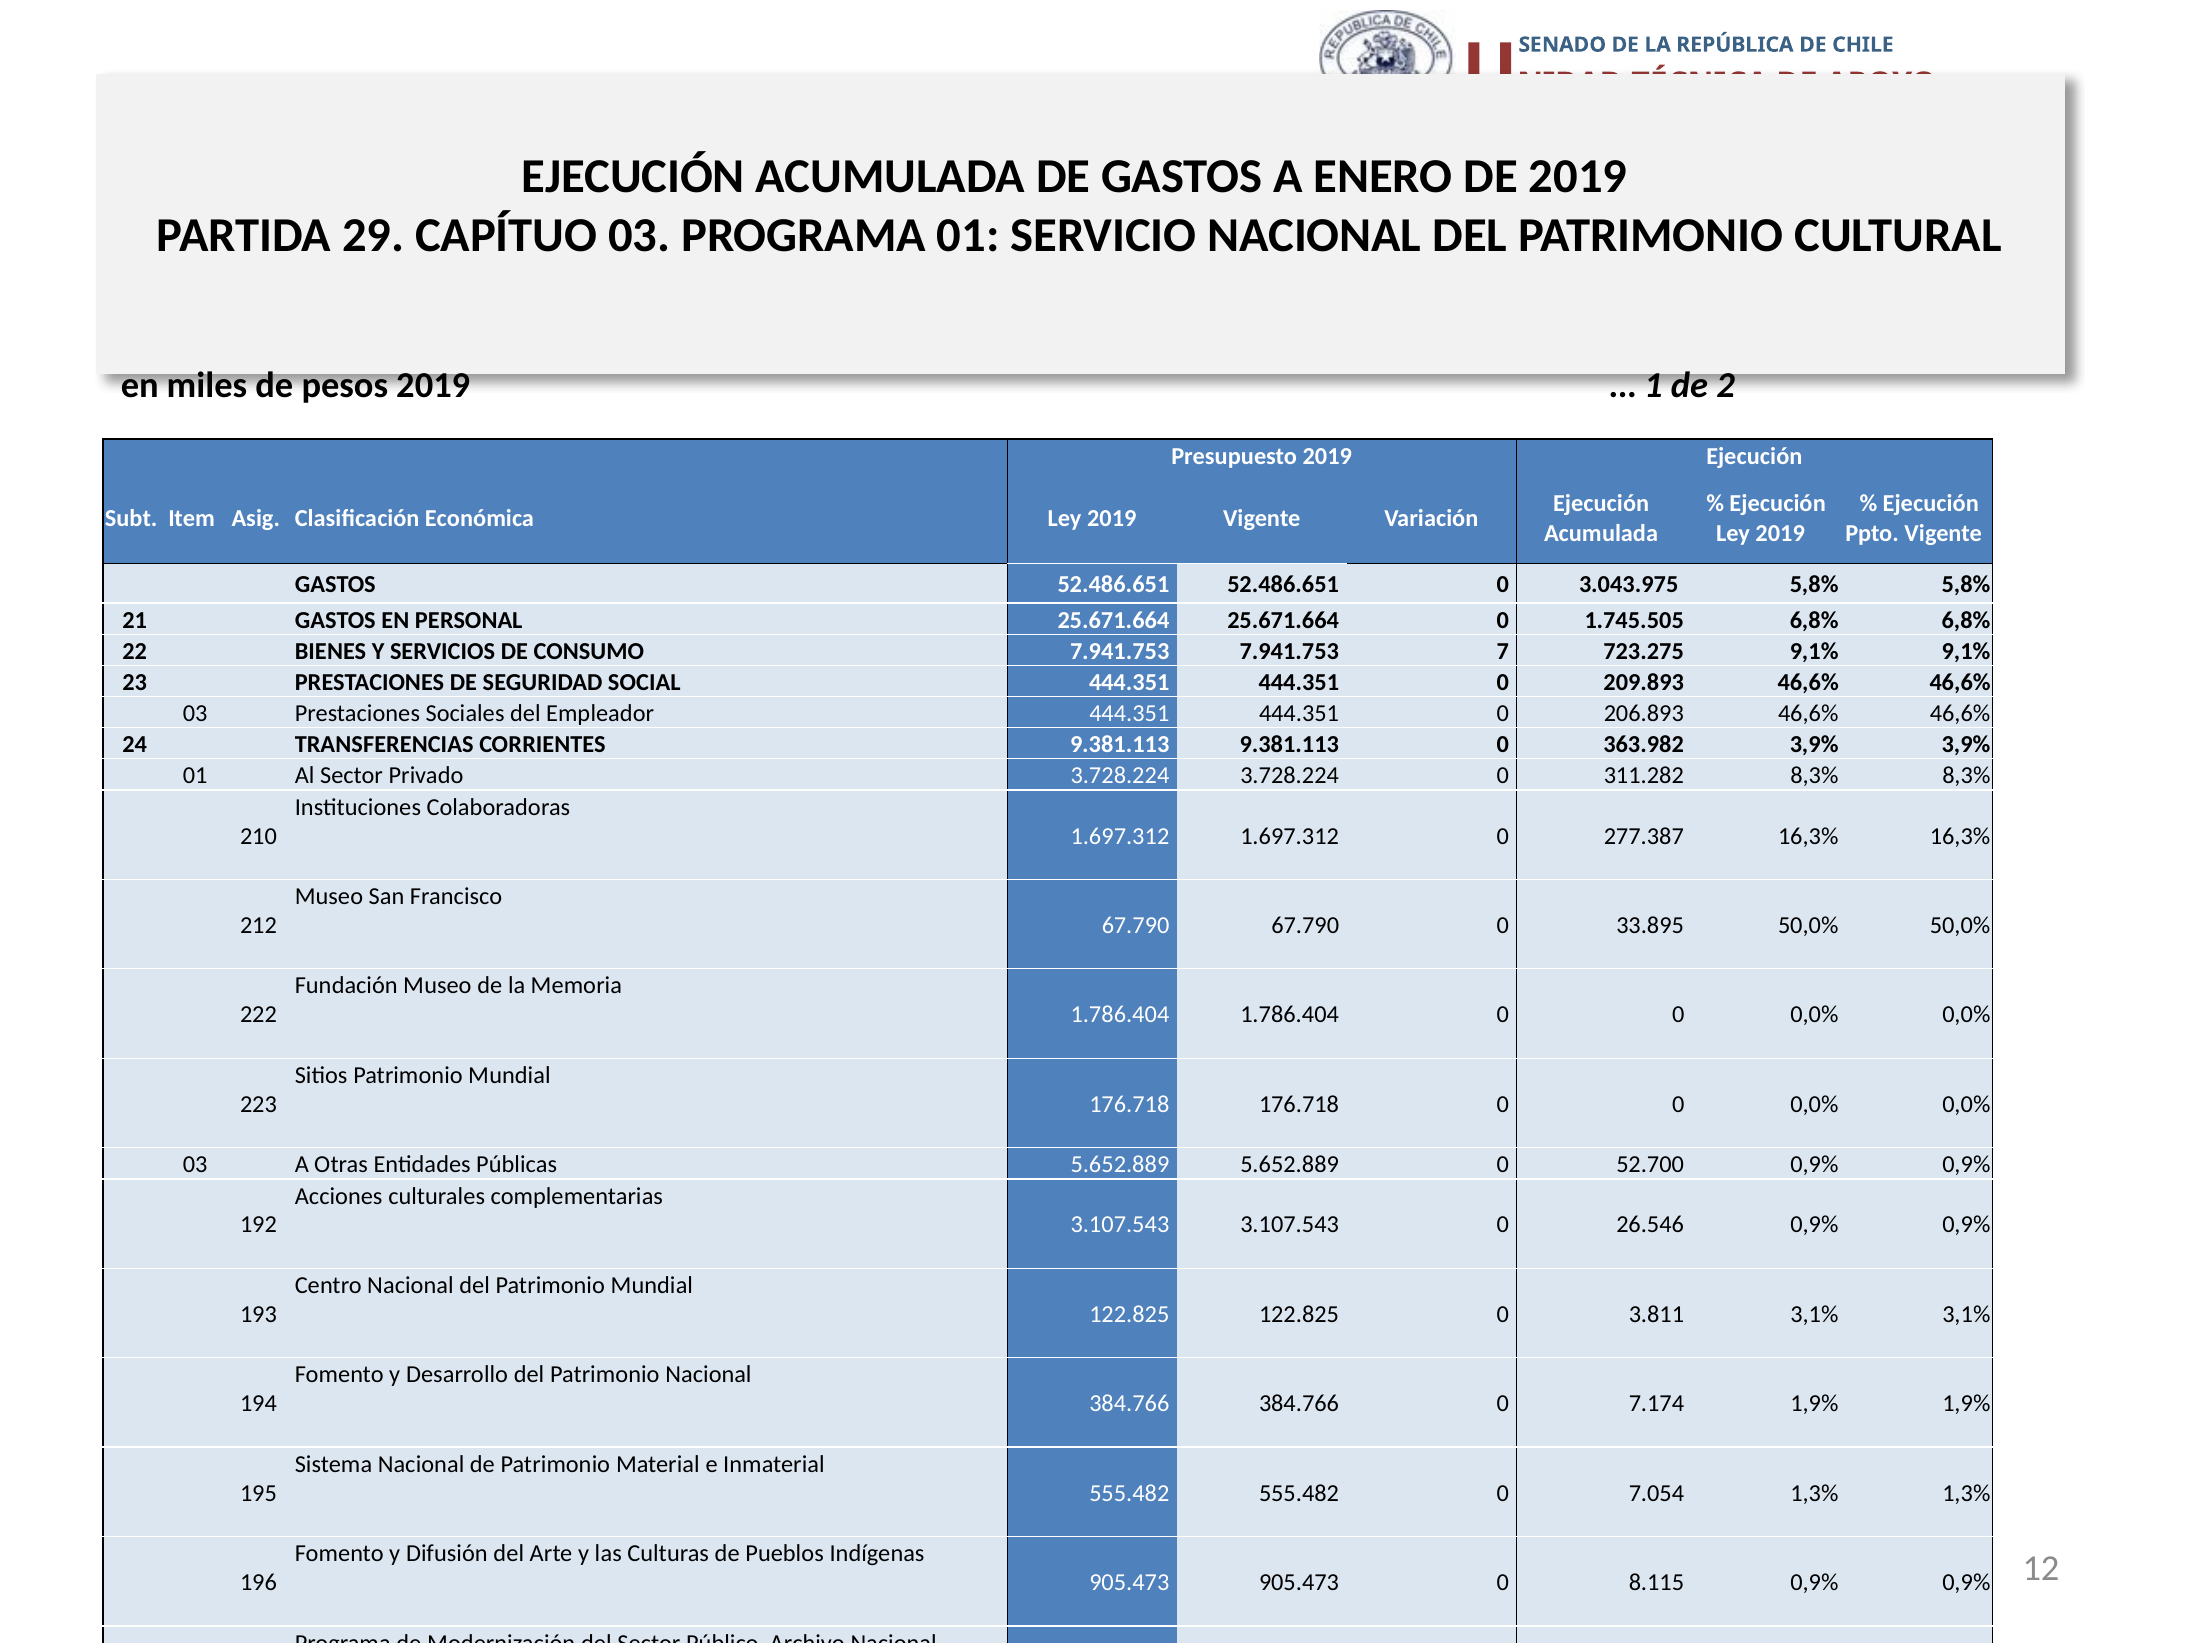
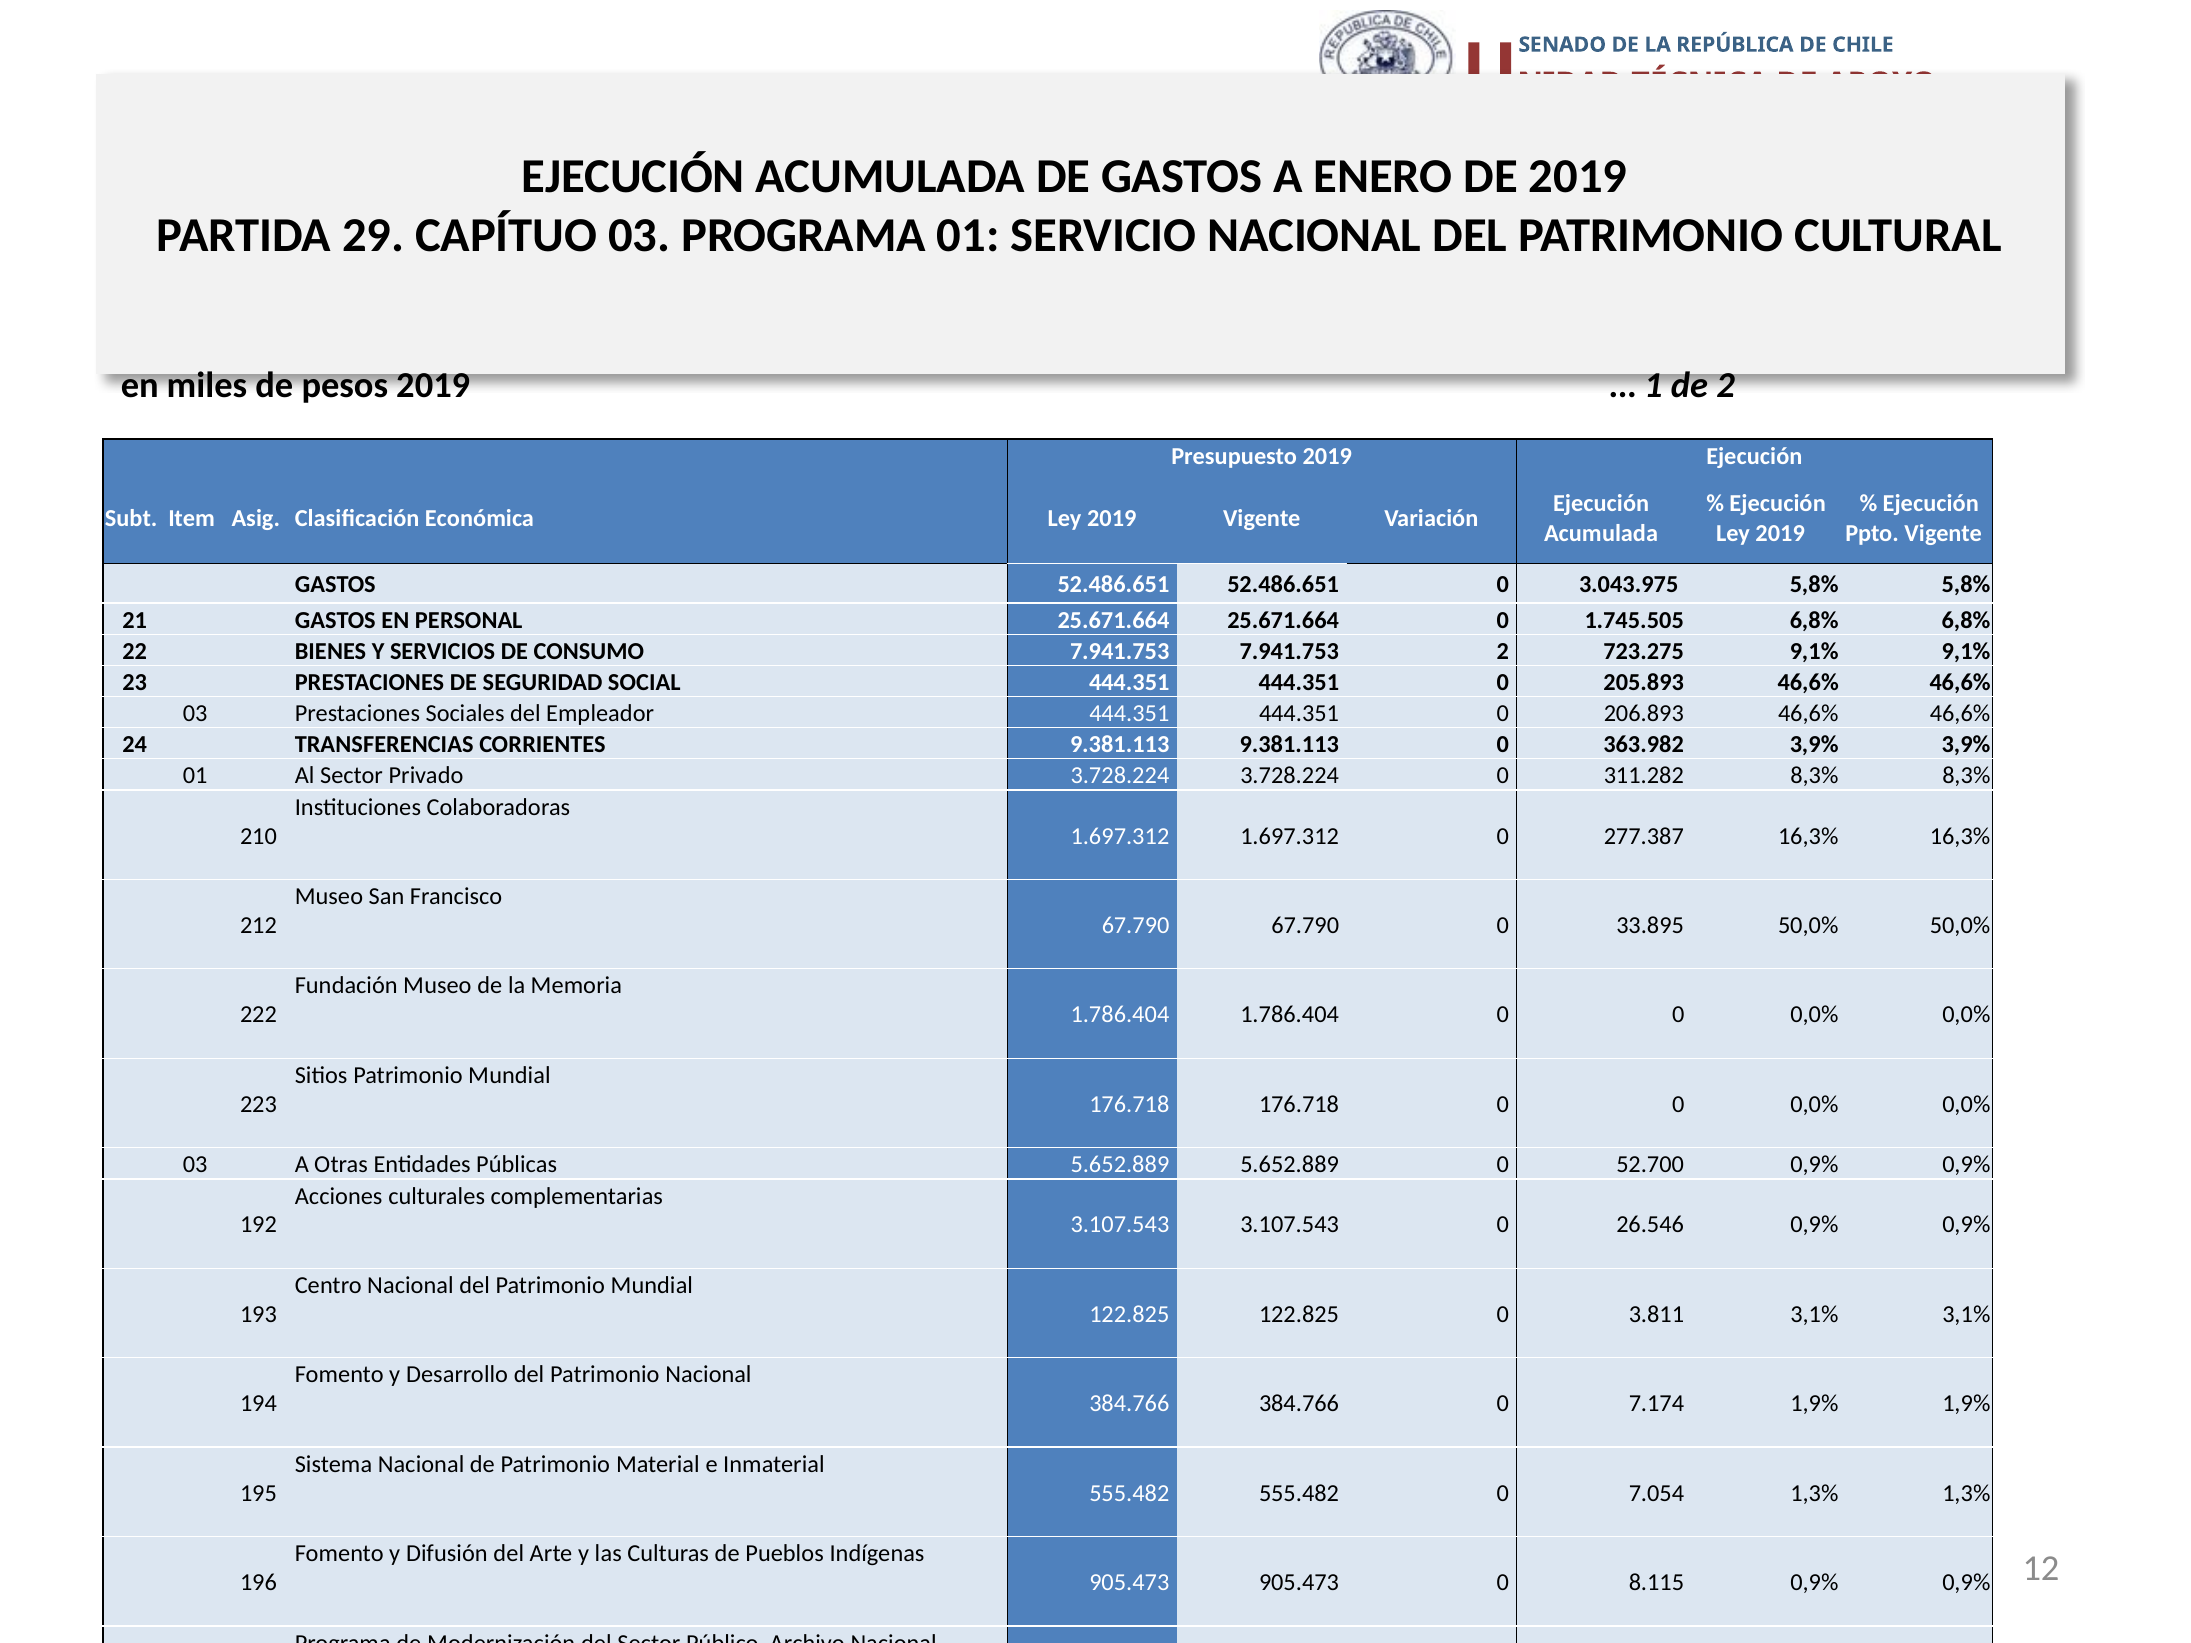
7.941.753 7: 7 -> 2
209.893: 209.893 -> 205.893
